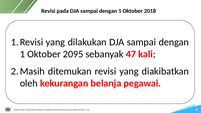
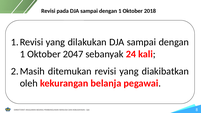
2095: 2095 -> 2047
47: 47 -> 24
